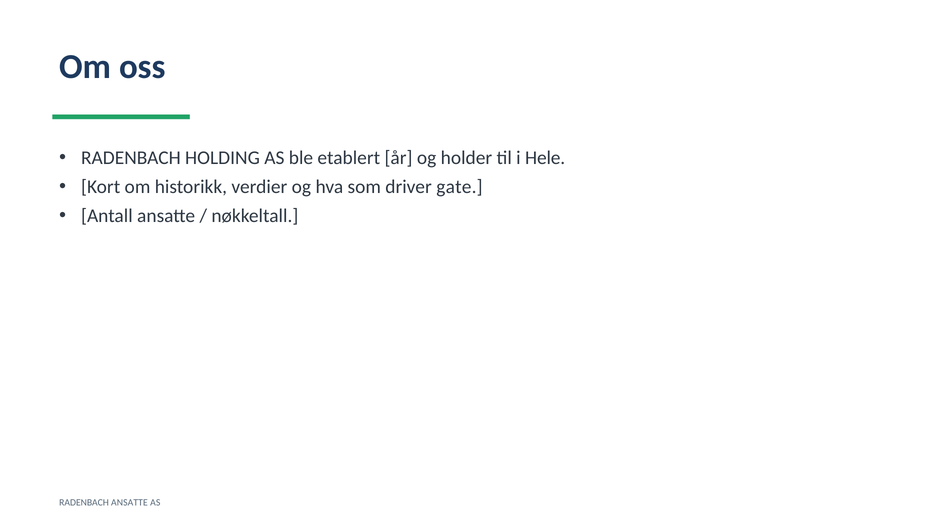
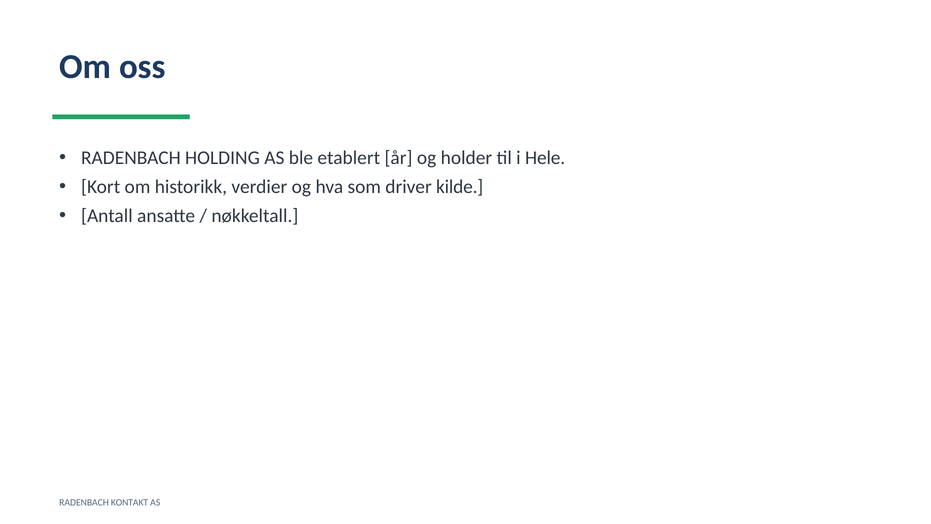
gate: gate -> kilde
RADENBACH ANSATTE: ANSATTE -> KONTAKT
